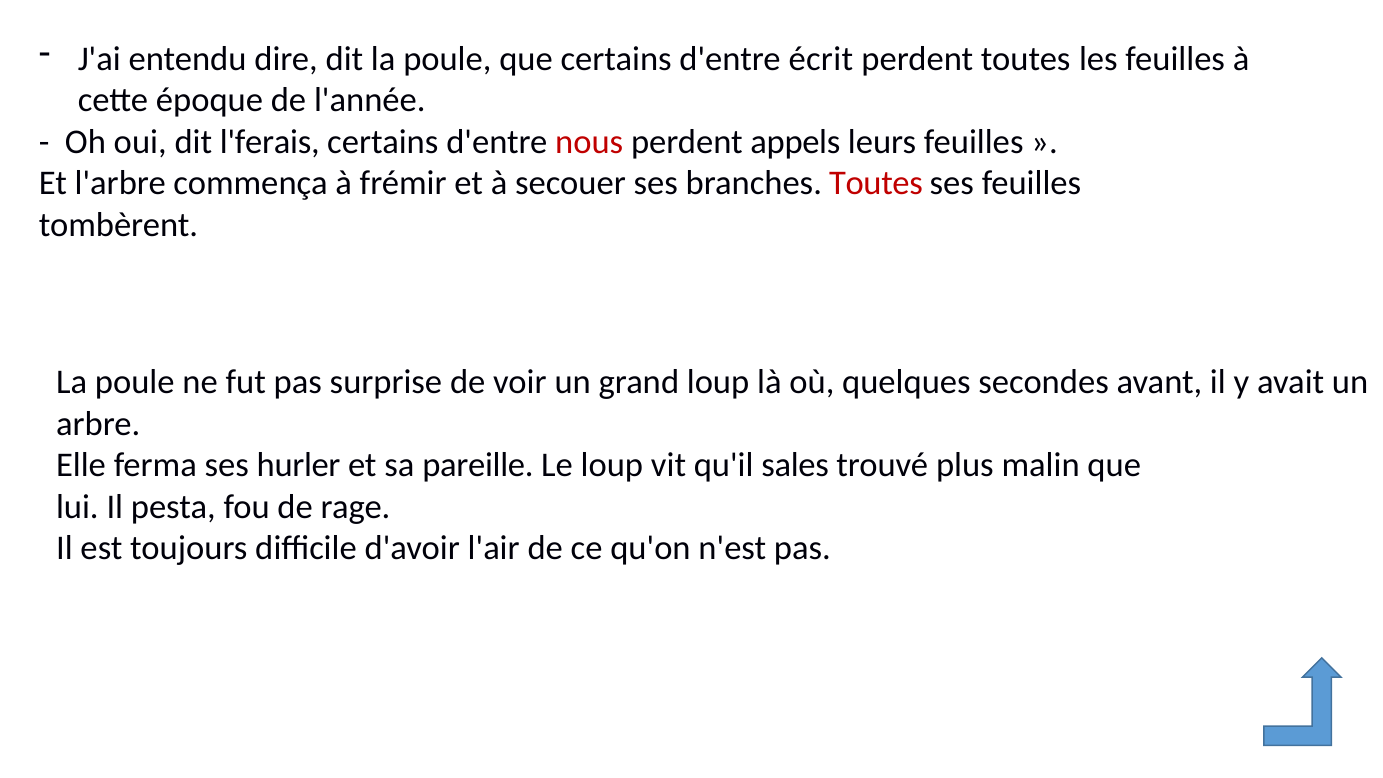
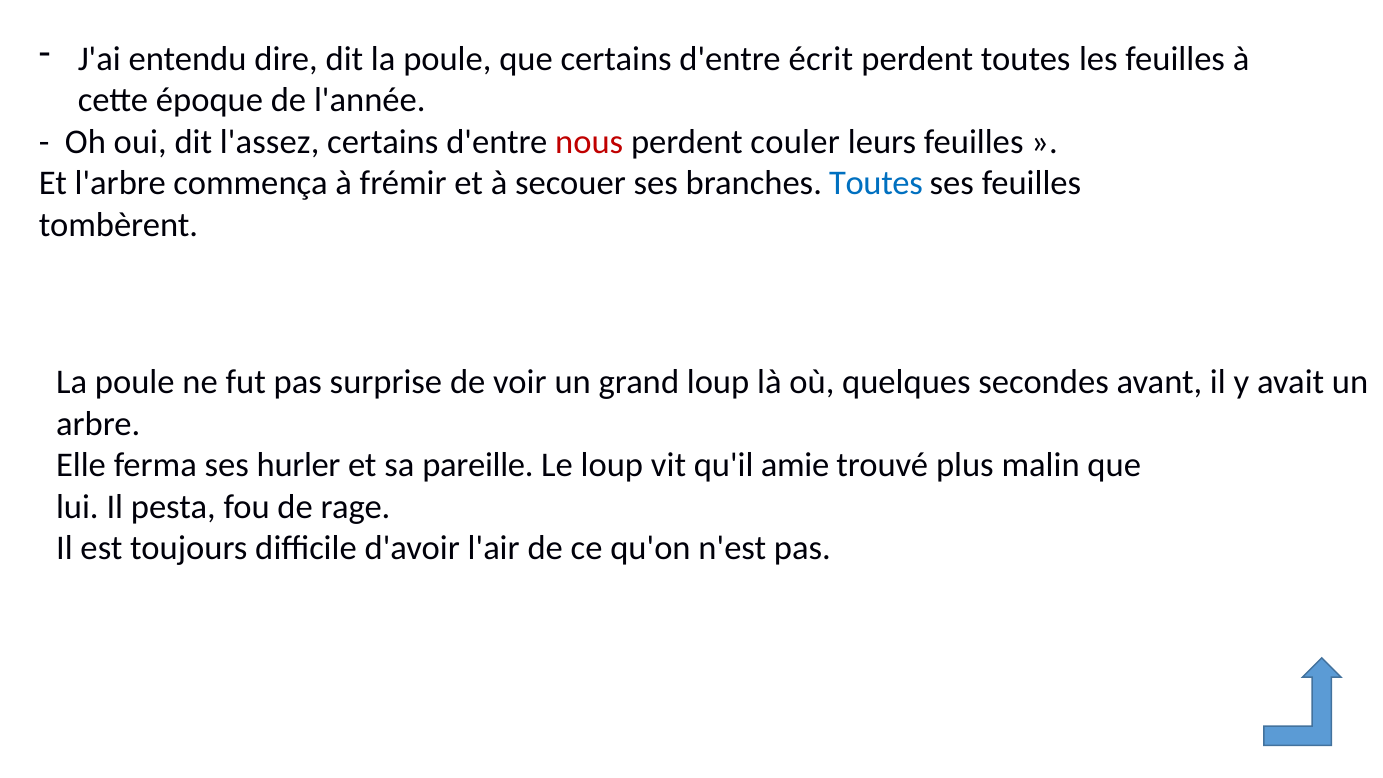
l'ferais: l'ferais -> l'assez
appels: appels -> couler
Toutes at (876, 183) colour: red -> blue
sales: sales -> amie
